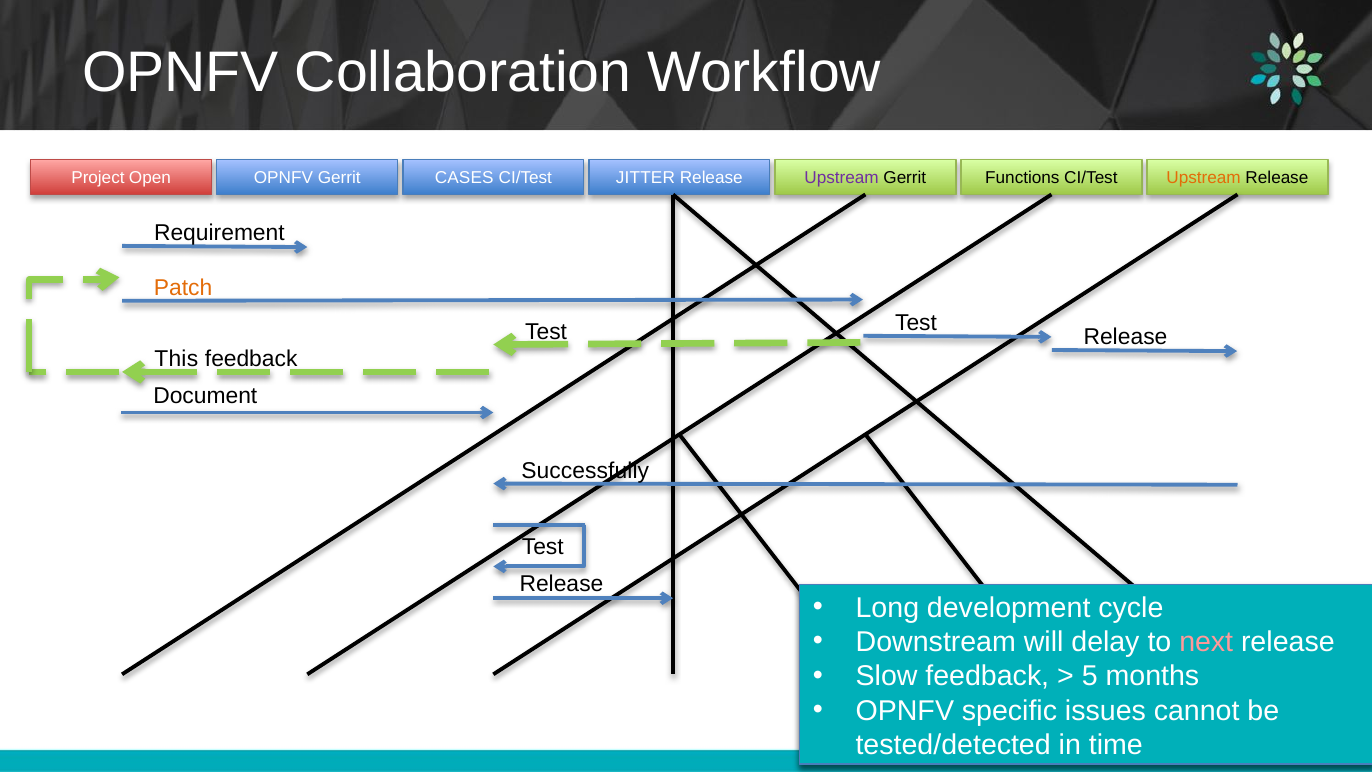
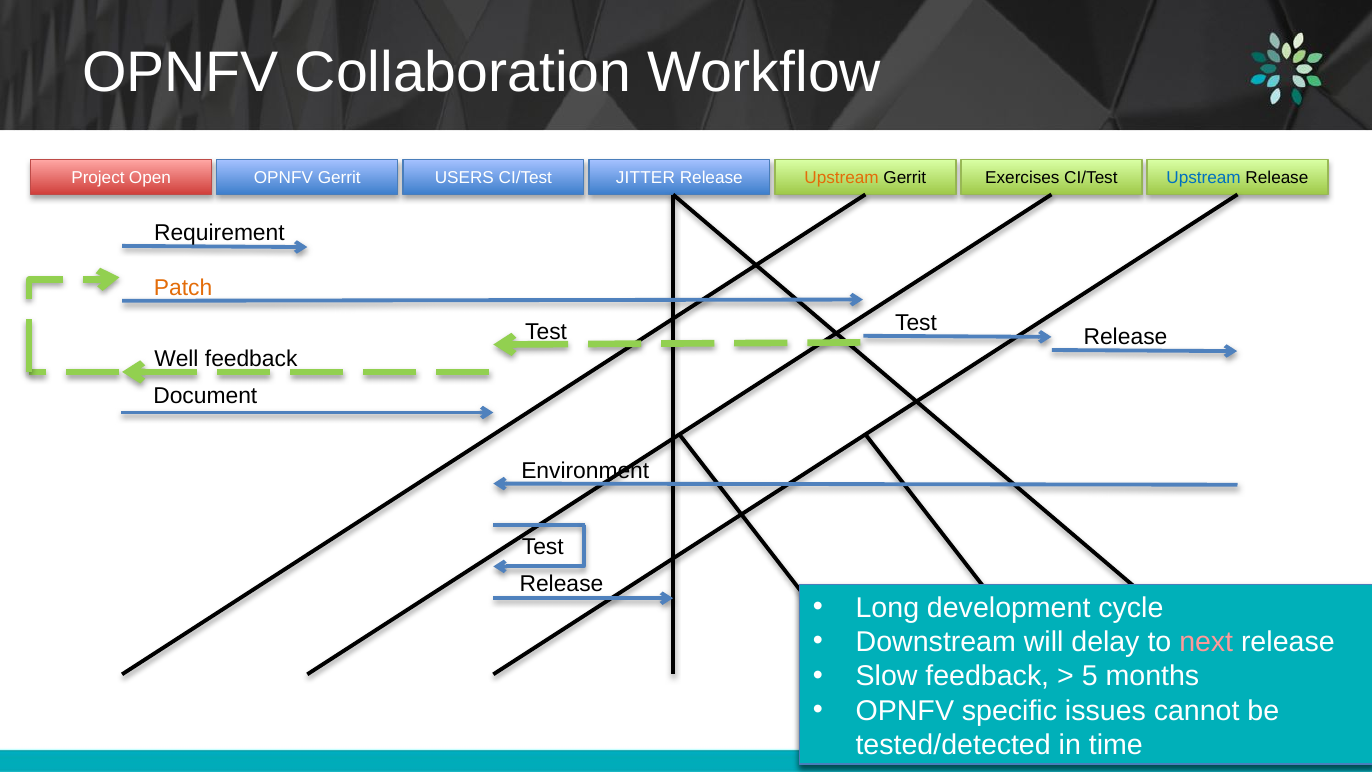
CASES: CASES -> USERS
Upstream at (842, 178) colour: purple -> orange
Functions: Functions -> Exercises
Upstream at (1204, 178) colour: orange -> blue
This: This -> Well
Successfully: Successfully -> Environment
